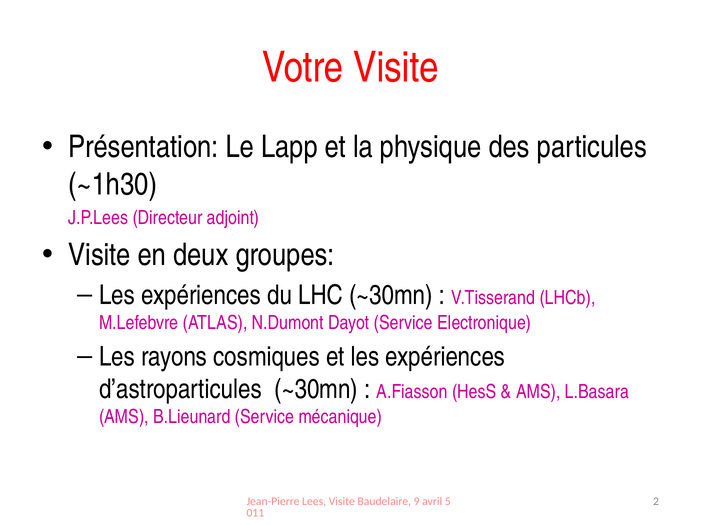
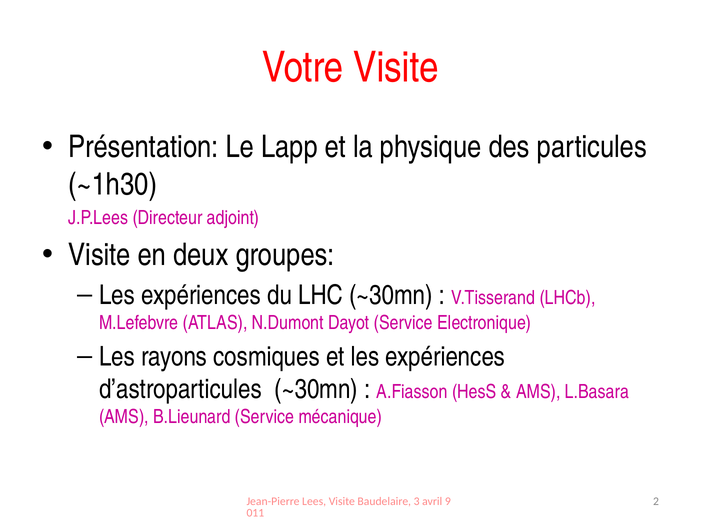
9: 9 -> 3
5: 5 -> 9
